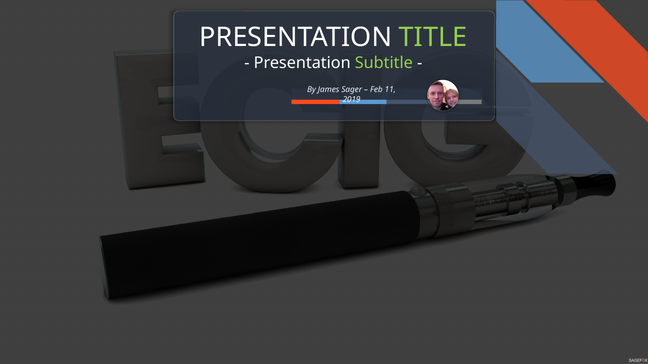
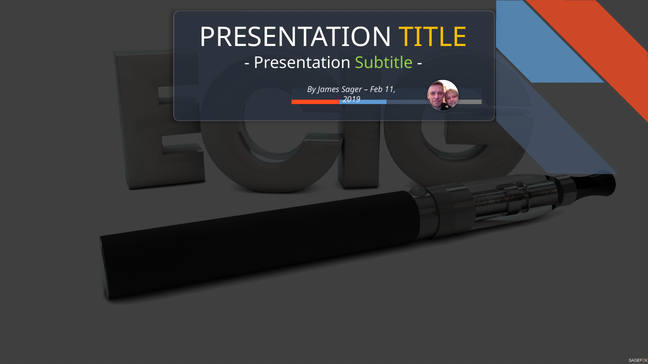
TITLE colour: light green -> yellow
